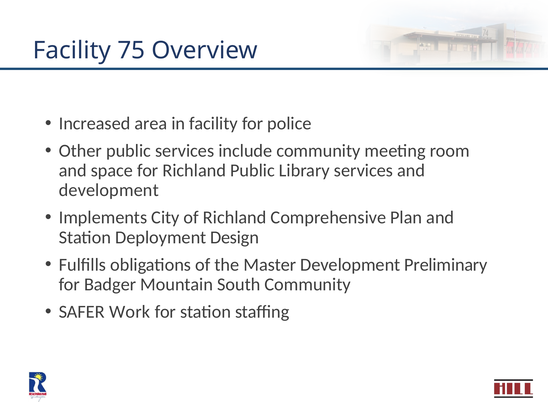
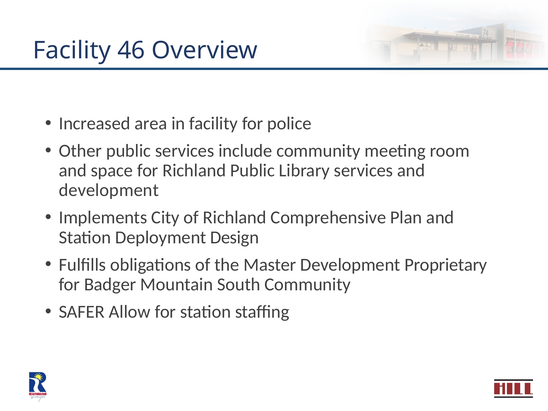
75: 75 -> 46
Preliminary: Preliminary -> Proprietary
Work: Work -> Allow
